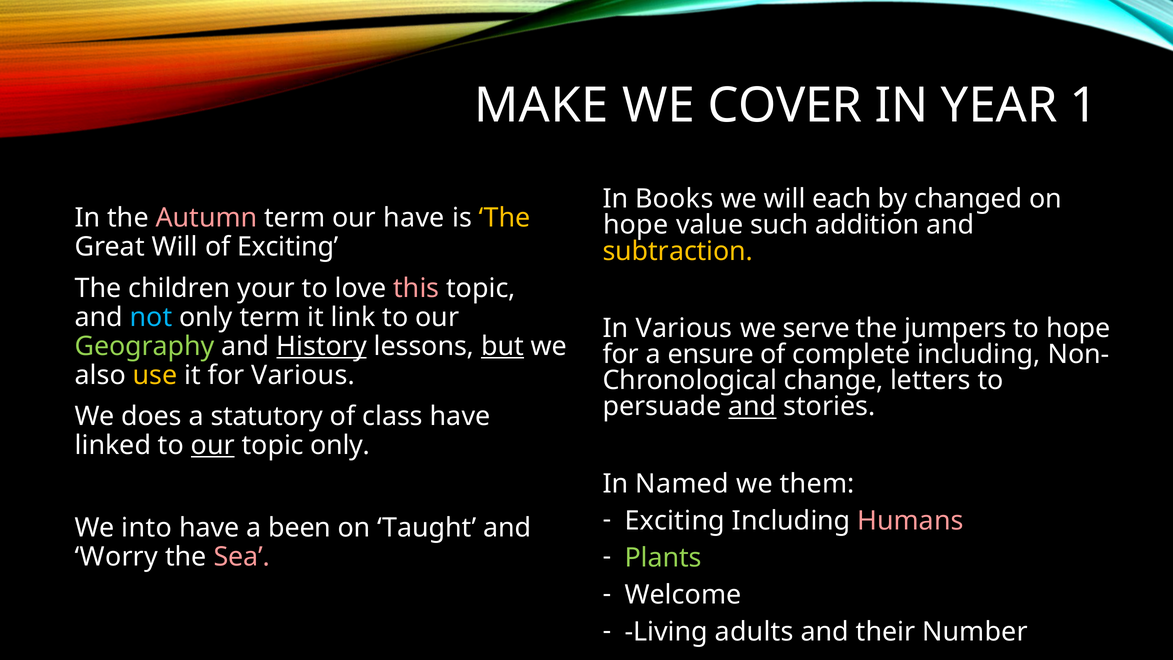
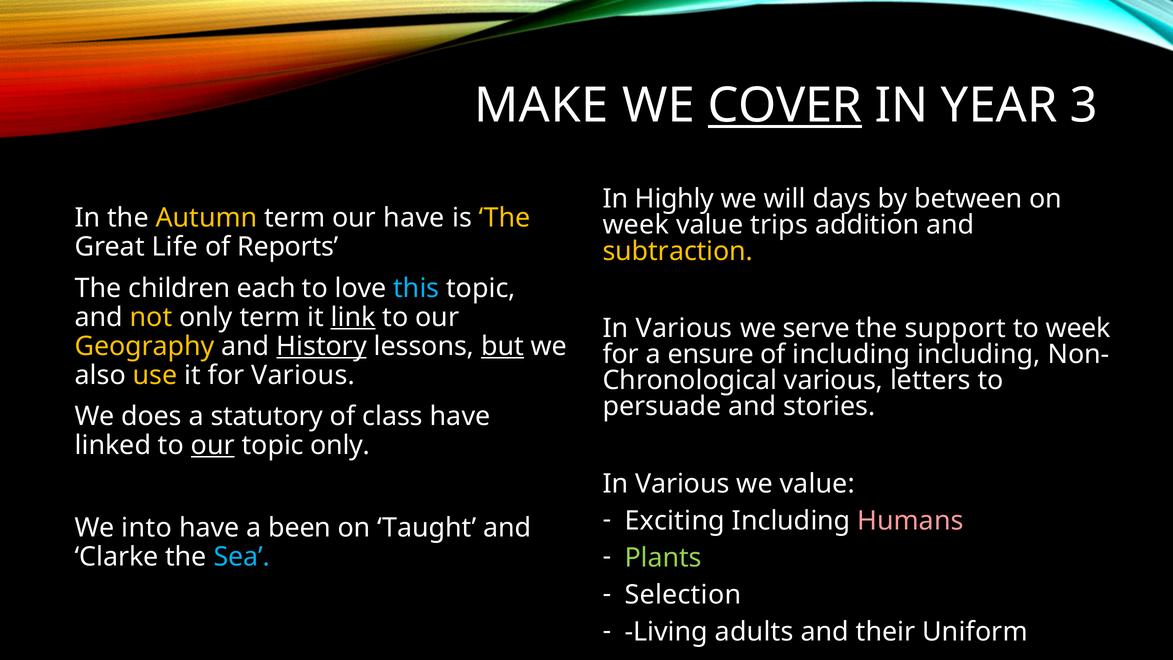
COVER underline: none -> present
1: 1 -> 3
Books: Books -> Highly
each: each -> days
changed: changed -> between
Autumn colour: pink -> yellow
hope at (636, 225): hope -> week
such: such -> trips
Great Will: Will -> Life
of Exciting: Exciting -> Reports
your: your -> each
this colour: pink -> light blue
not colour: light blue -> yellow
link underline: none -> present
jumpers: jumpers -> support
to hope: hope -> week
Geography colour: light green -> yellow
of complete: complete -> including
change at (834, 380): change -> various
and at (752, 406) underline: present -> none
Named at (682, 484): Named -> Various
we them: them -> value
Worry: Worry -> Clarke
Sea colour: pink -> light blue
Welcome: Welcome -> Selection
Number: Number -> Uniform
